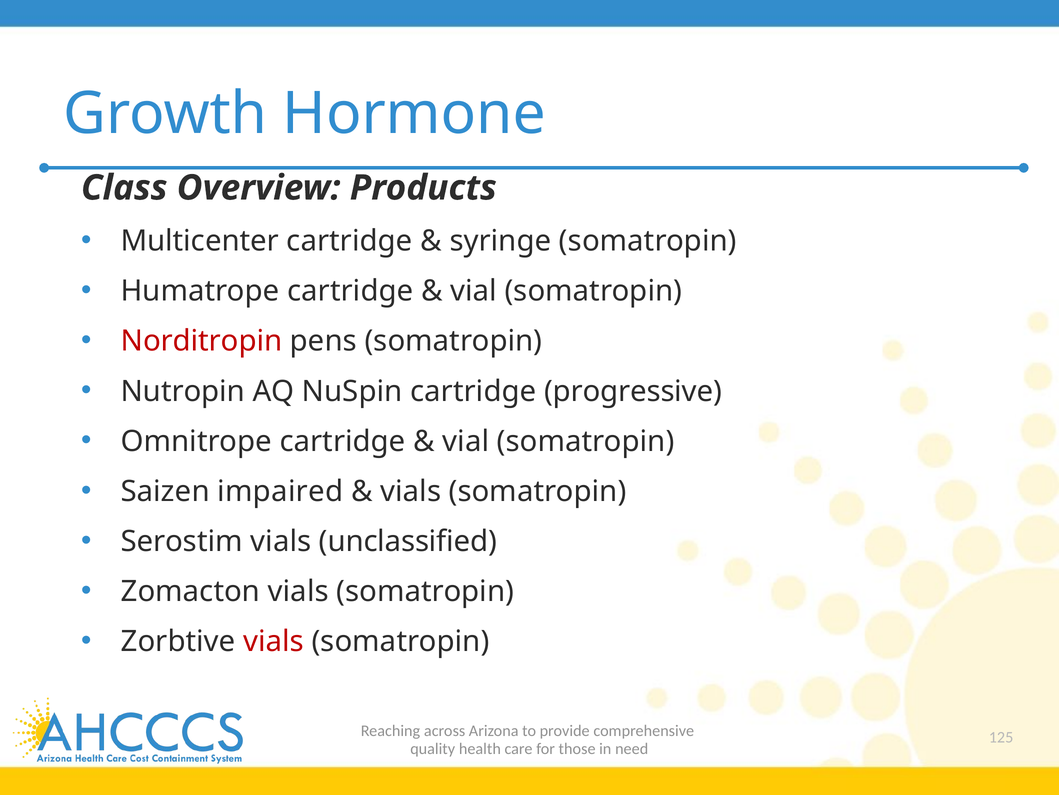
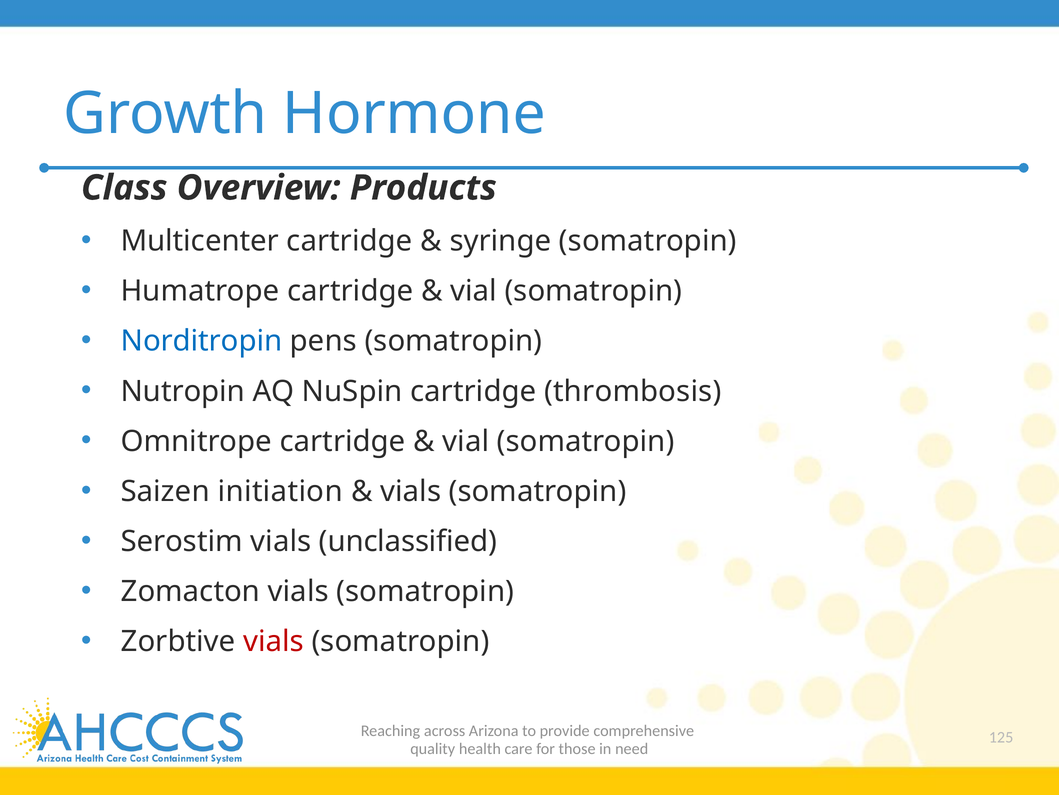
Norditropin colour: red -> blue
progressive: progressive -> thrombosis
impaired: impaired -> initiation
